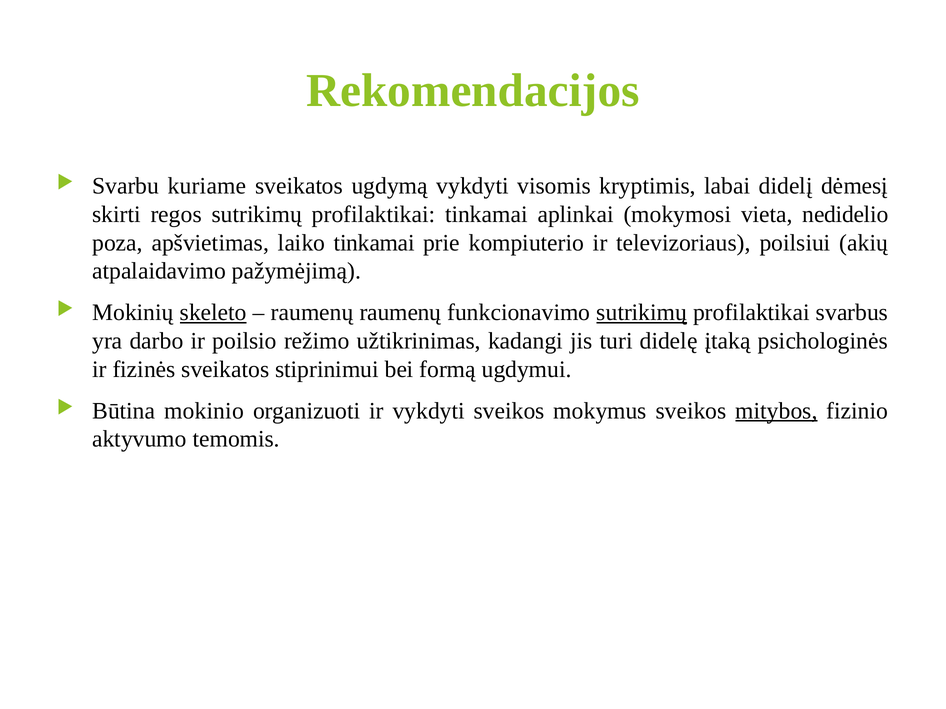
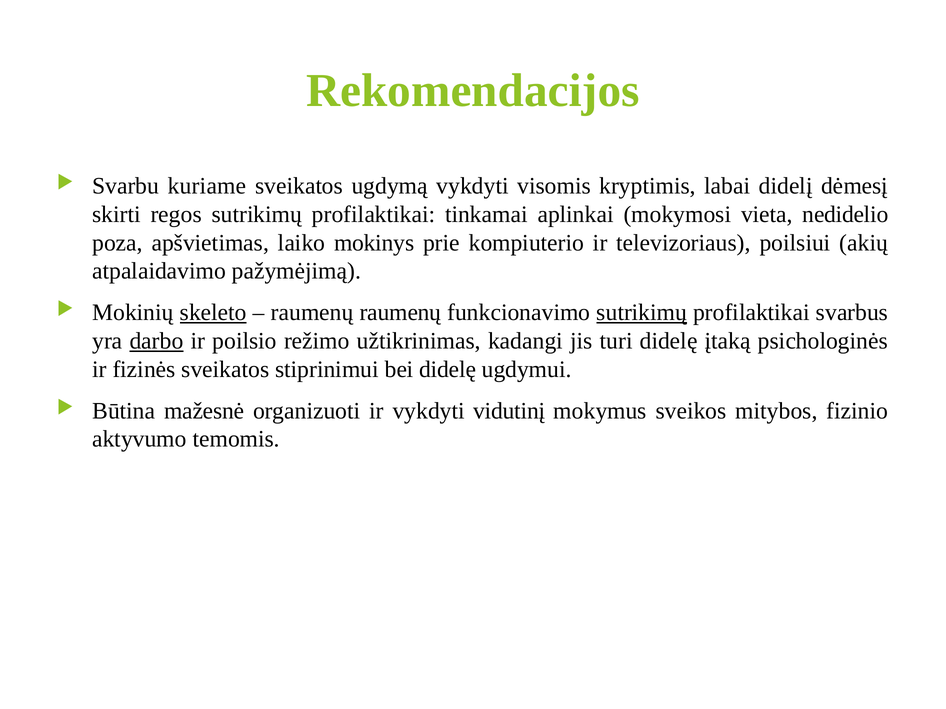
laiko tinkamai: tinkamai -> mokinys
darbo underline: none -> present
bei formą: formą -> didelę
mokinio: mokinio -> mažesnė
vykdyti sveikos: sveikos -> vidutinį
mitybos underline: present -> none
